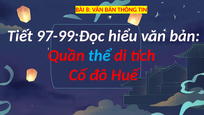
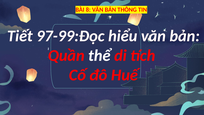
thể colour: light blue -> white
